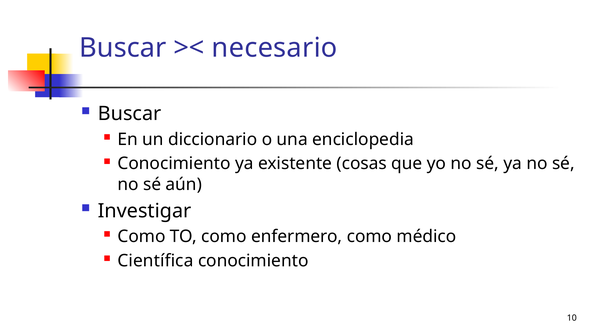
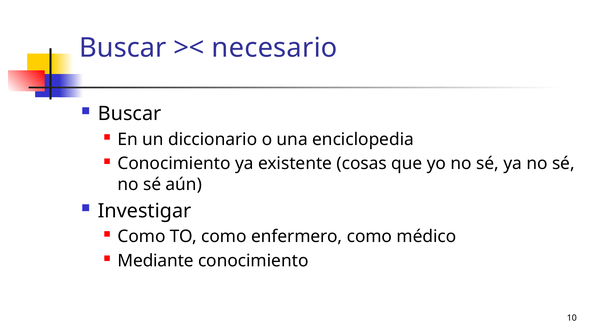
Científica: Científica -> Mediante
